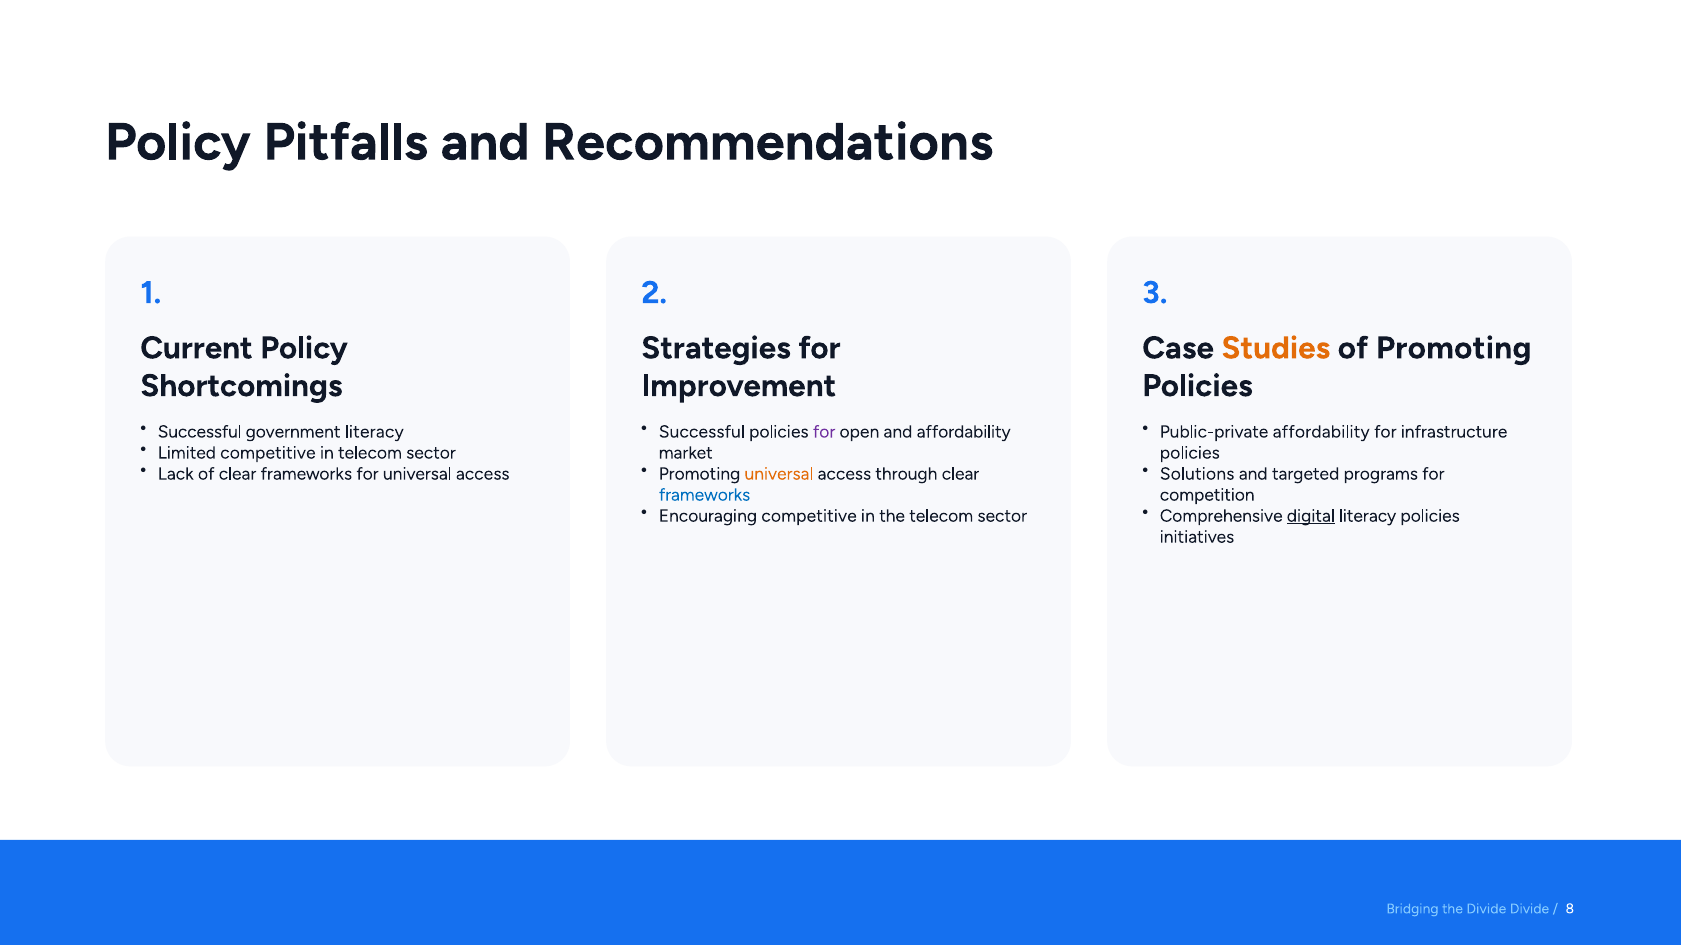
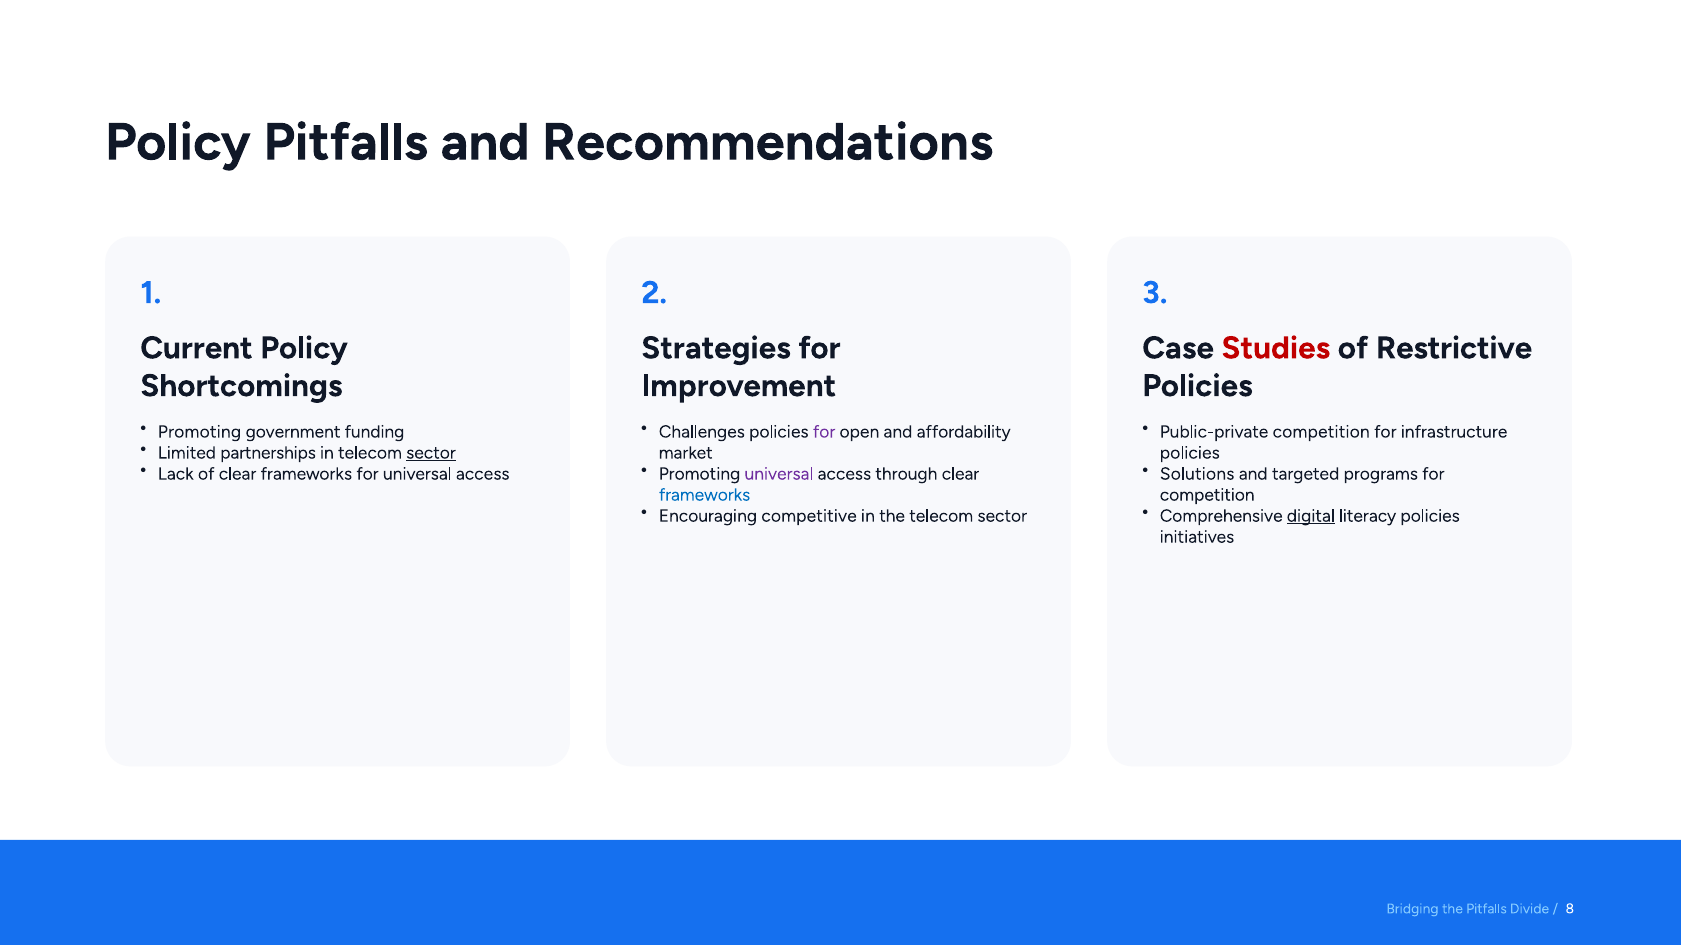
Studies colour: orange -> red
of Promoting: Promoting -> Restrictive
Successful at (200, 432): Successful -> Promoting
government literacy: literacy -> funding
Successful at (702, 432): Successful -> Challenges
Public-private affordability: affordability -> competition
Limited competitive: competitive -> partnerships
sector at (431, 453) underline: none -> present
universal at (779, 474) colour: orange -> purple
the Divide: Divide -> Pitfalls
